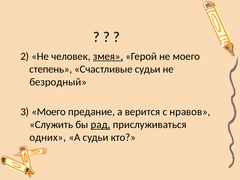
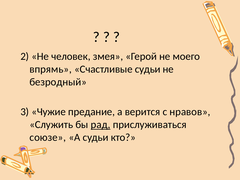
змея underline: present -> none
степень: степень -> впрямь
3 Моего: Моего -> Чужие
одних: одних -> союзе
